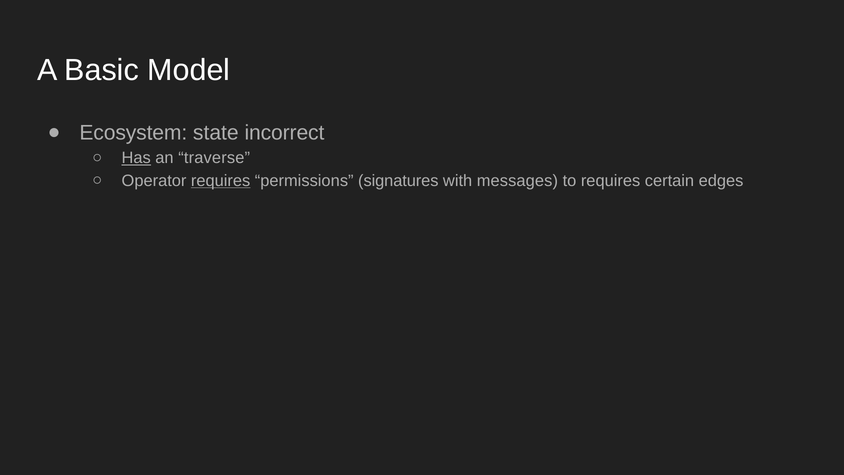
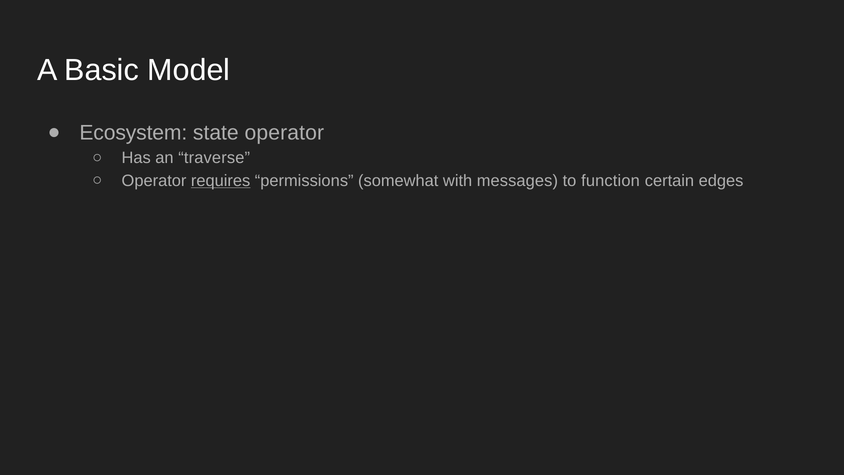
state incorrect: incorrect -> operator
Has underline: present -> none
signatures: signatures -> somewhat
to requires: requires -> function
